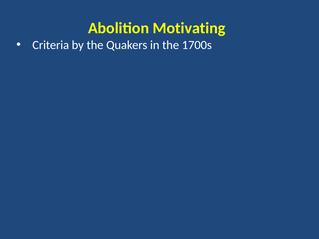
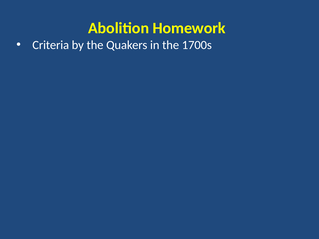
Motivating: Motivating -> Homework
